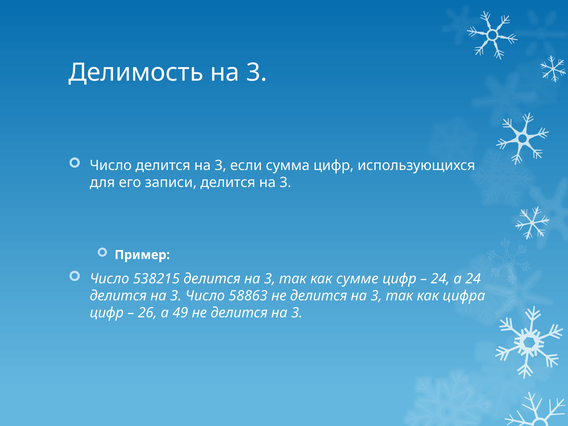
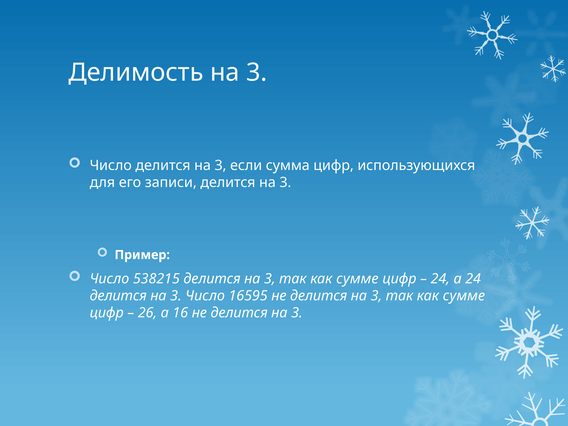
58863: 58863 -> 16595
цифра at (464, 296): цифра -> сумме
49: 49 -> 16
